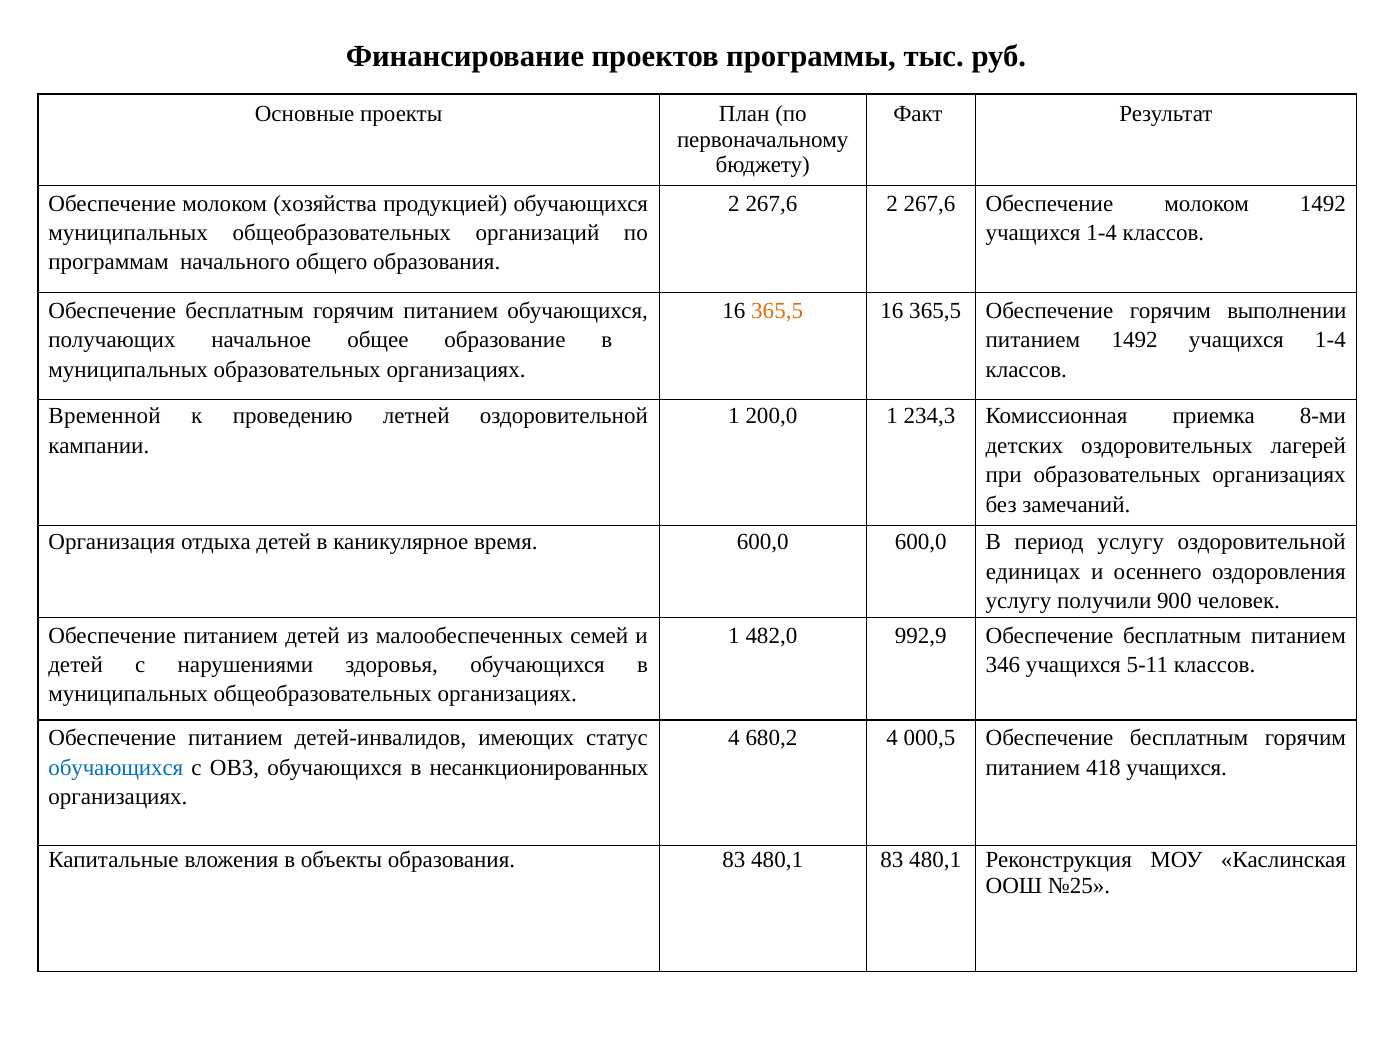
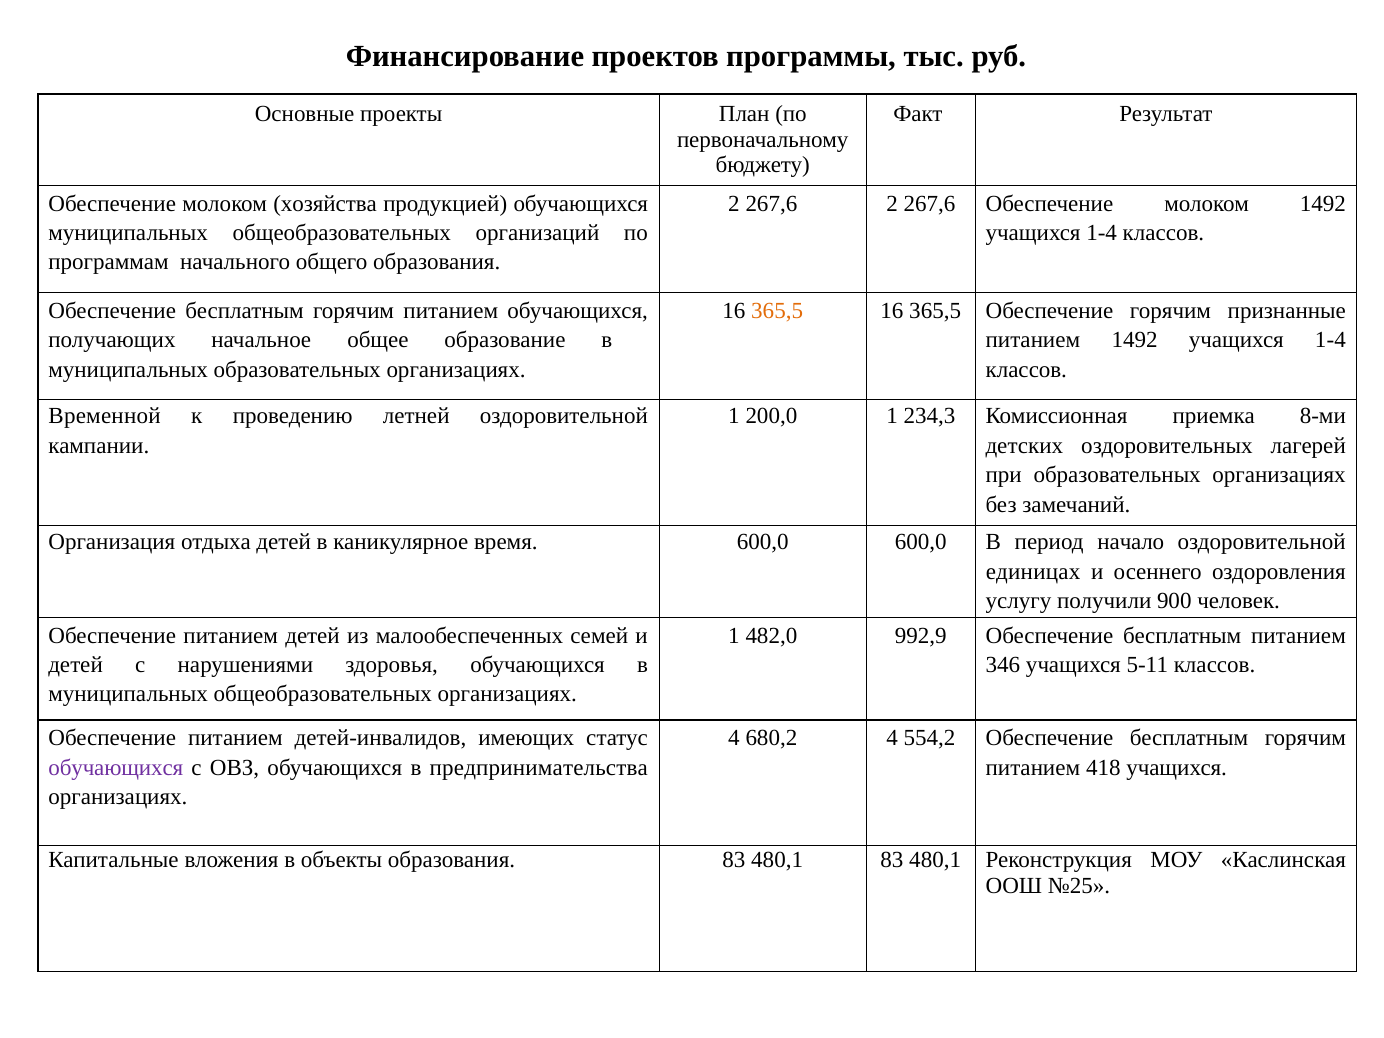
выполнении: выполнении -> признанные
период услугу: услугу -> начало
000,5: 000,5 -> 554,2
обучающихся at (116, 768) colour: blue -> purple
несанкционированных: несанкционированных -> предпринимательства
